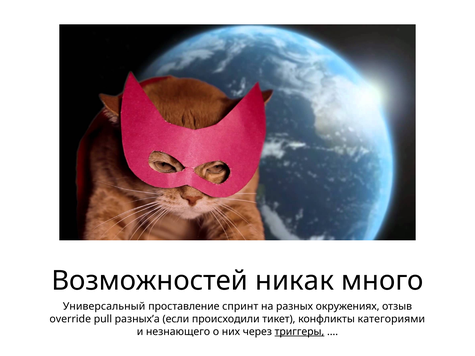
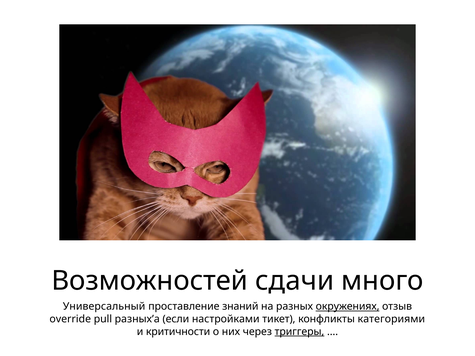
никак: никак -> сдачи
спринт: спринт -> знаний
окружениях underline: none -> present
происходили: происходили -> настройками
незнающего: незнающего -> критичности
